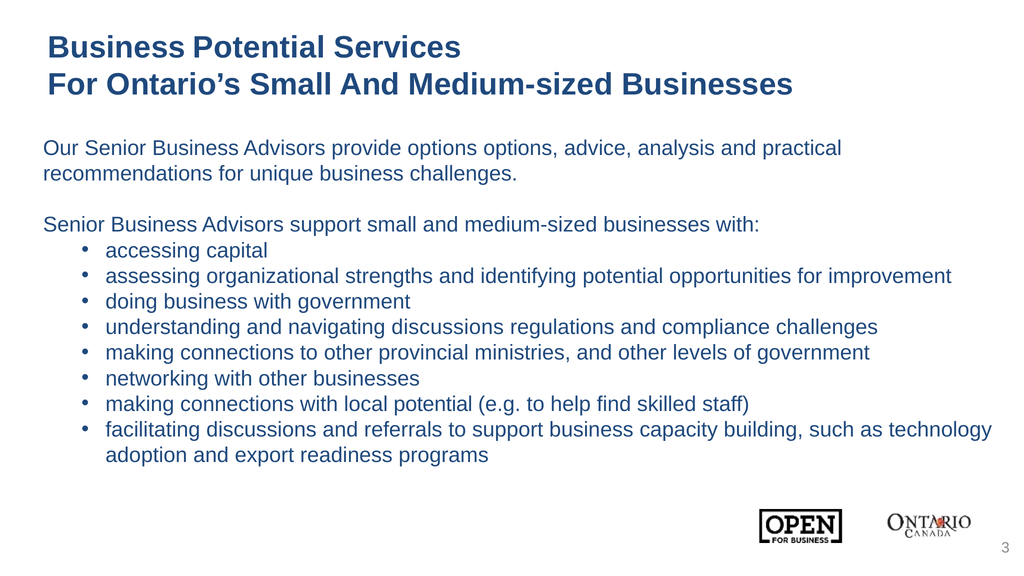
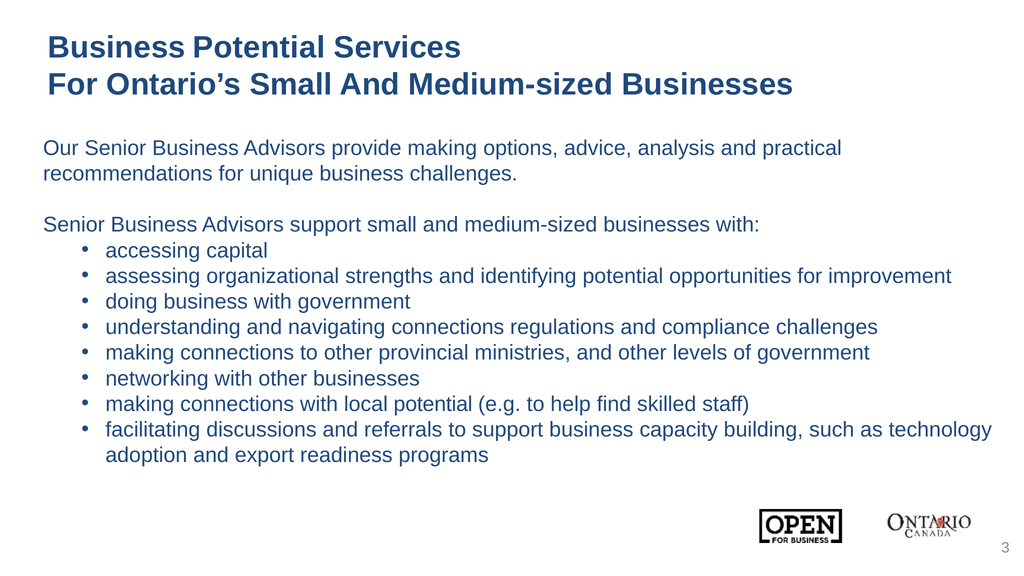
provide options: options -> making
navigating discussions: discussions -> connections
